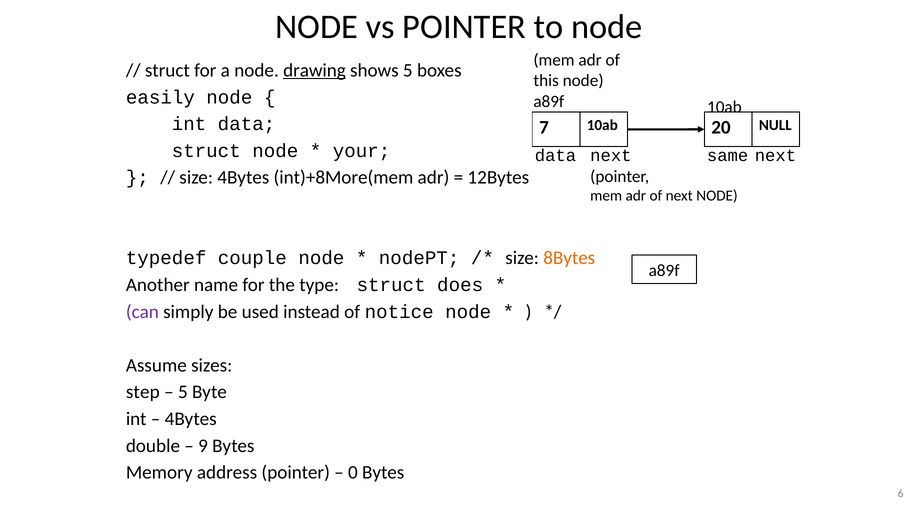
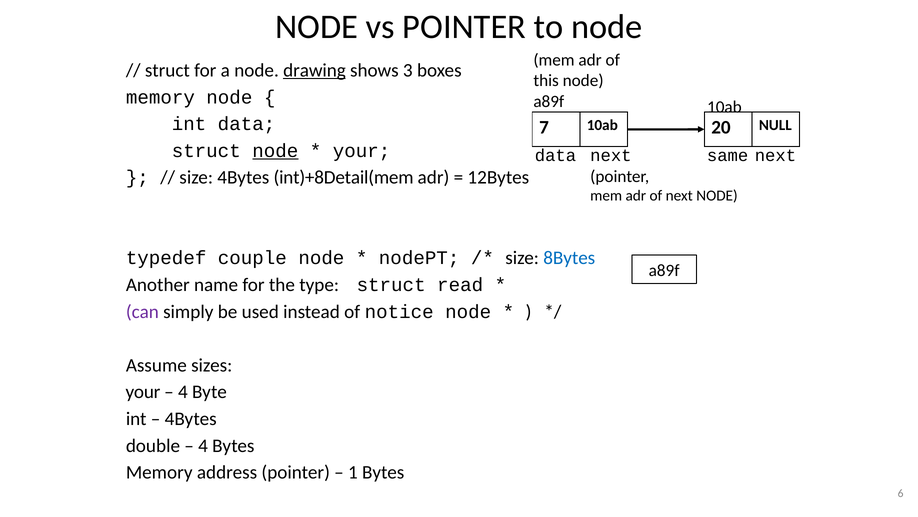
shows 5: 5 -> 3
easily at (160, 97): easily -> memory
node at (275, 151) underline: none -> present
int)+8More(mem: int)+8More(mem -> int)+8Detail(mem
8Bytes colour: orange -> blue
does: does -> read
step at (143, 392): step -> your
5 at (183, 392): 5 -> 4
9 at (203, 445): 9 -> 4
0: 0 -> 1
